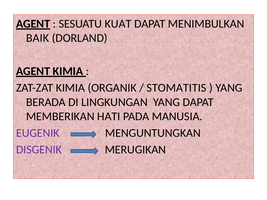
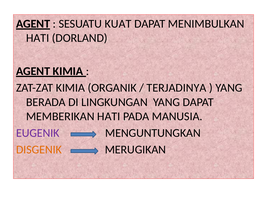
BAIK at (38, 38): BAIK -> HATI
STOMATITIS: STOMATITIS -> TERJADINYA
DISGENIK colour: purple -> orange
